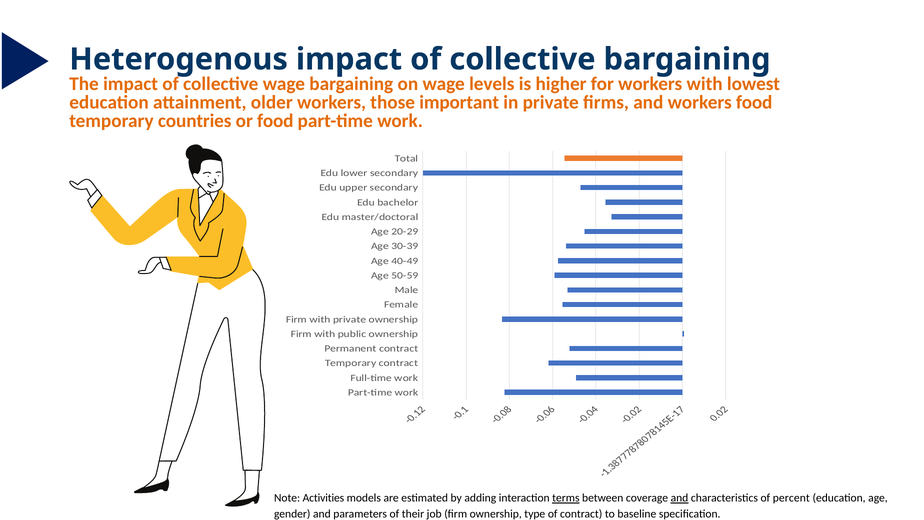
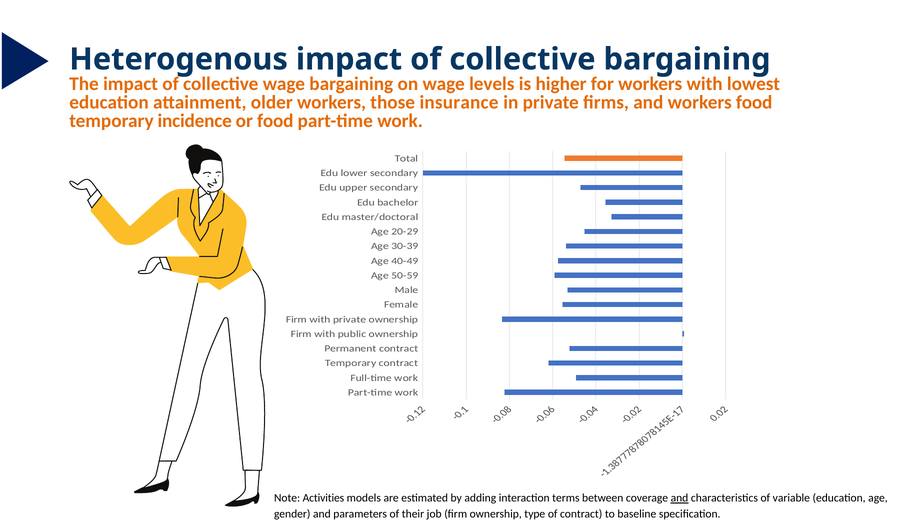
important: important -> insurance
countries: countries -> incidence
terms underline: present -> none
percent: percent -> variable
